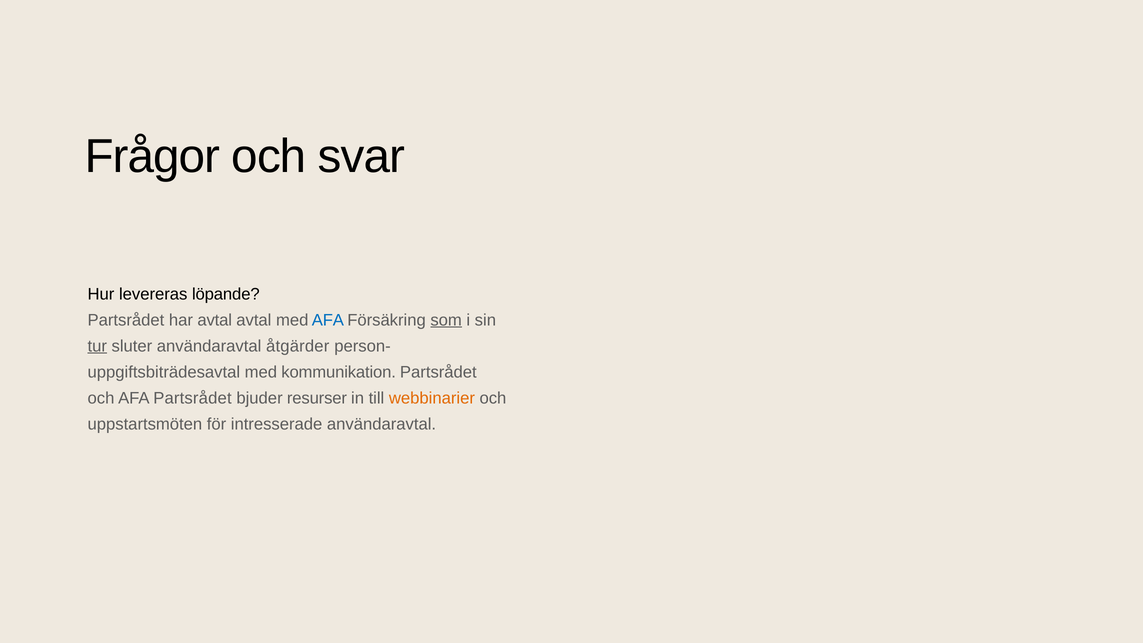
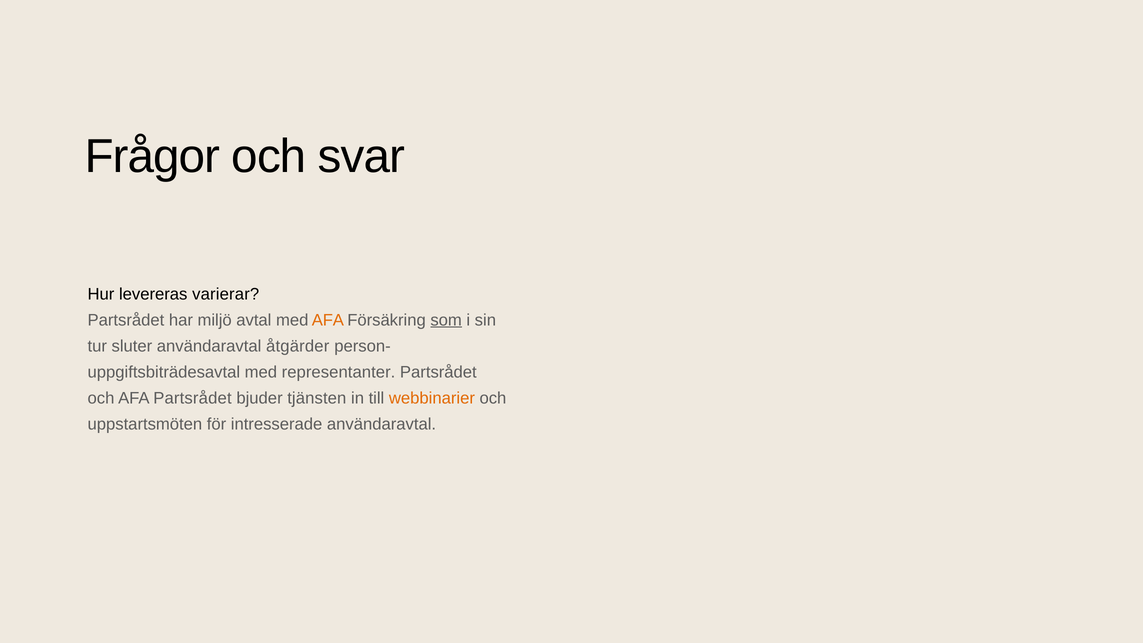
löpande: löpande -> varierar
har avtal: avtal -> miljö
AFA at (328, 320) colour: blue -> orange
tur underline: present -> none
kommunikation: kommunikation -> representanter
resurser: resurser -> tjänsten
